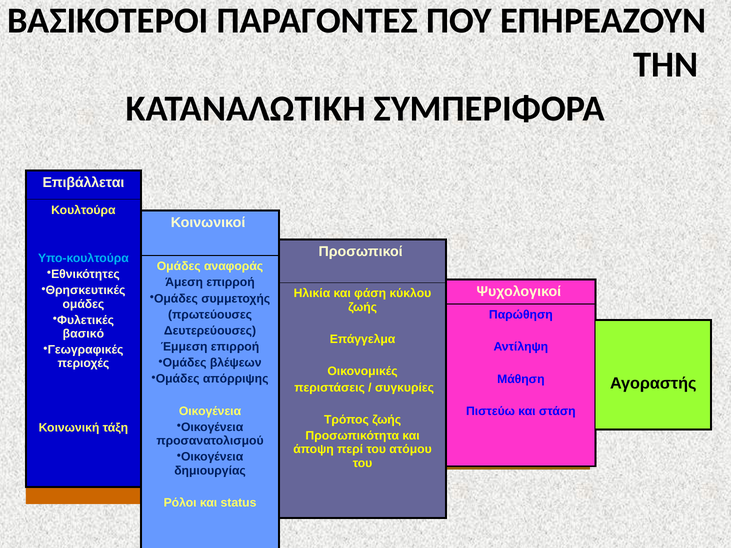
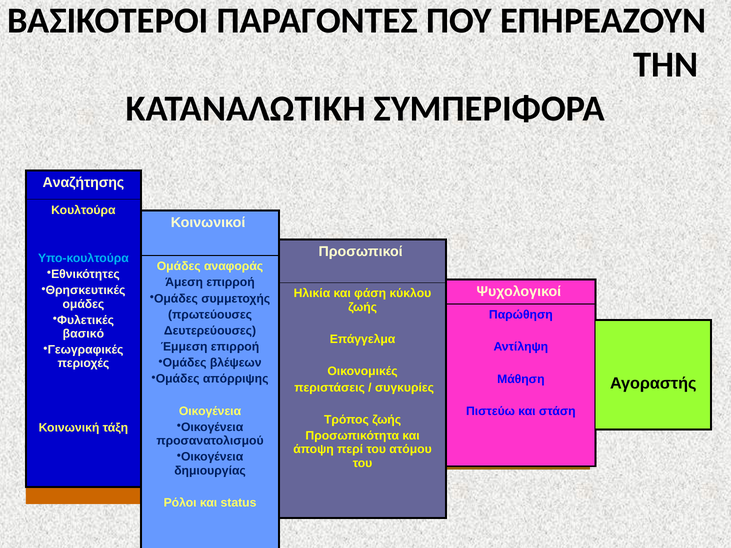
Επιβάλλεται: Επιβάλλεται -> Αναζήτησης
